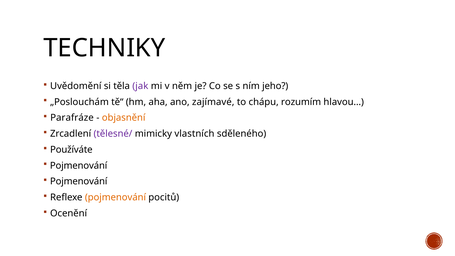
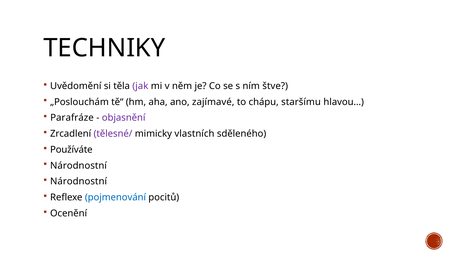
jeho: jeho -> štve
rozumím: rozumím -> staršímu
objasnění colour: orange -> purple
Pojmenování at (79, 166): Pojmenování -> Národnostní
Pojmenování at (79, 181): Pojmenování -> Národnostní
pojmenování at (115, 197) colour: orange -> blue
